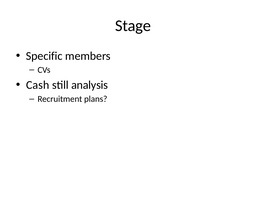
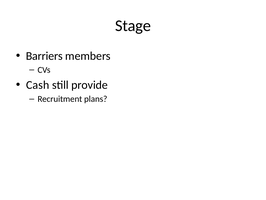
Specific: Specific -> Barriers
analysis: analysis -> provide
